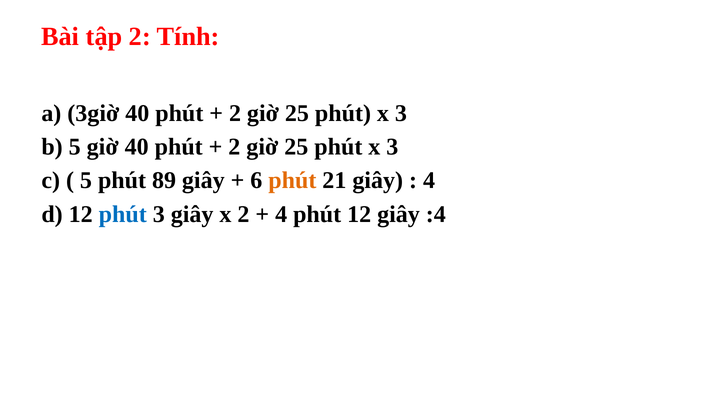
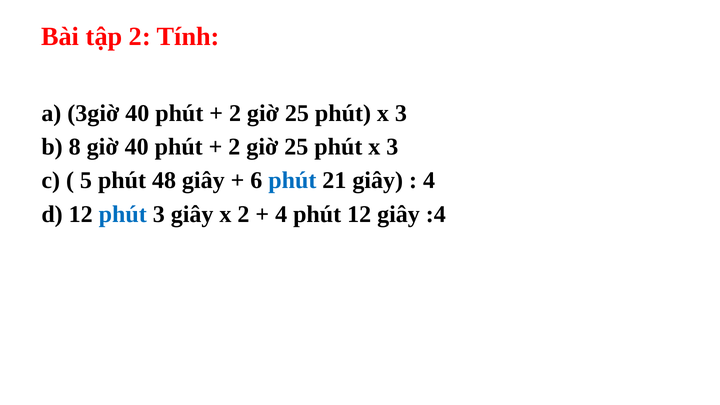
b 5: 5 -> 8
89: 89 -> 48
phút at (292, 181) colour: orange -> blue
